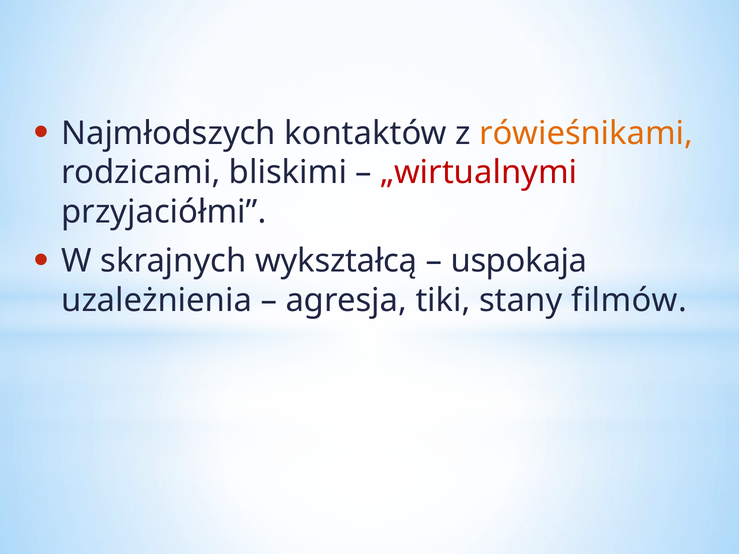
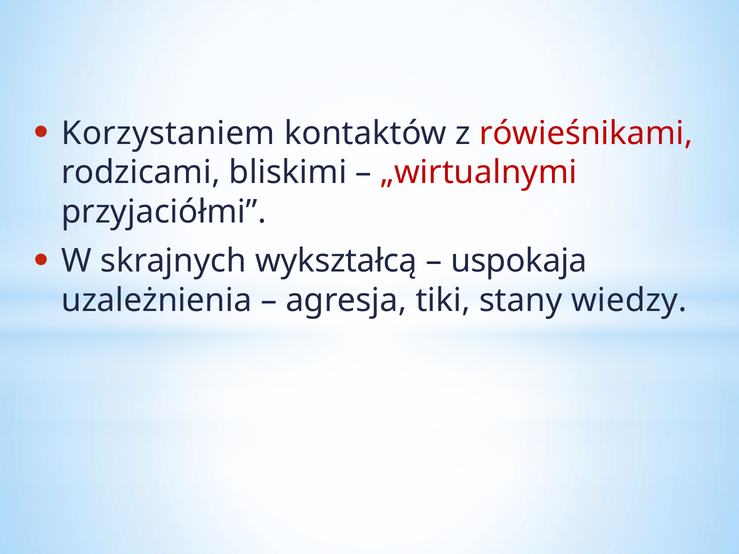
Najmłodszych: Najmłodszych -> Korzystaniem
rówieśnikami colour: orange -> red
filmów: filmów -> wiedzy
